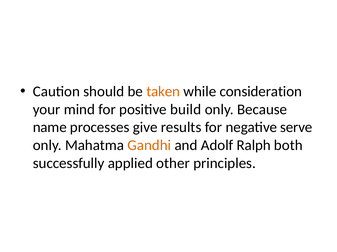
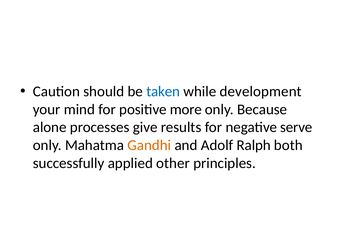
taken colour: orange -> blue
consideration: consideration -> development
build: build -> more
name: name -> alone
